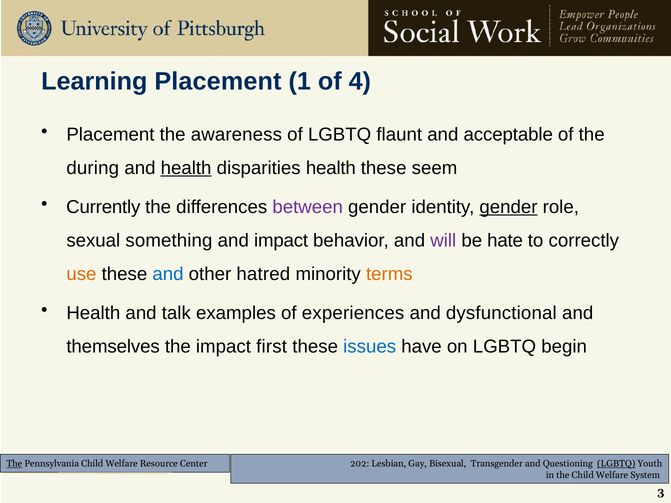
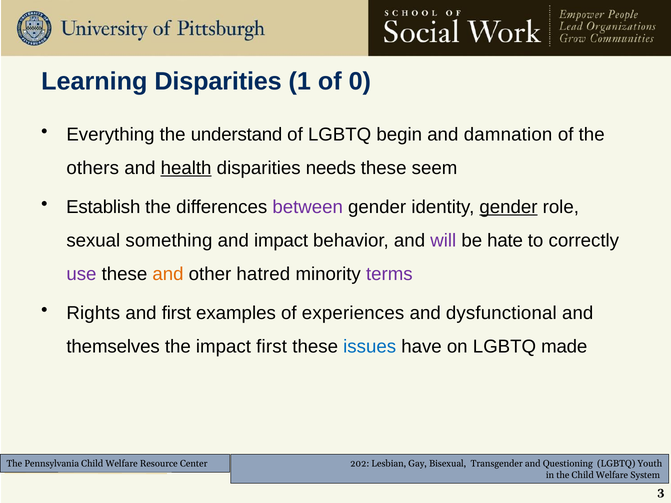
Learning Placement: Placement -> Disparities
4: 4 -> 0
Placement at (110, 134): Placement -> Everything
awareness: awareness -> understand
flaunt: flaunt -> begin
acceptable: acceptable -> damnation
during: during -> others
disparities health: health -> needs
Currently: Currently -> Establish
use colour: orange -> purple
and at (168, 274) colour: blue -> orange
terms colour: orange -> purple
Health at (93, 313): Health -> Rights
and talk: talk -> first
begin: begin -> made
The at (14, 464) underline: present -> none
LGBTQ at (616, 464) underline: present -> none
